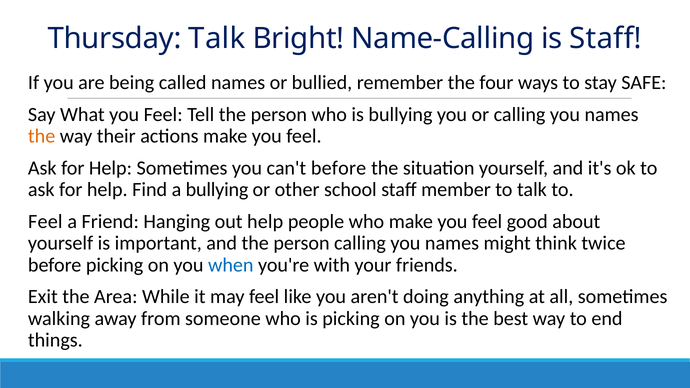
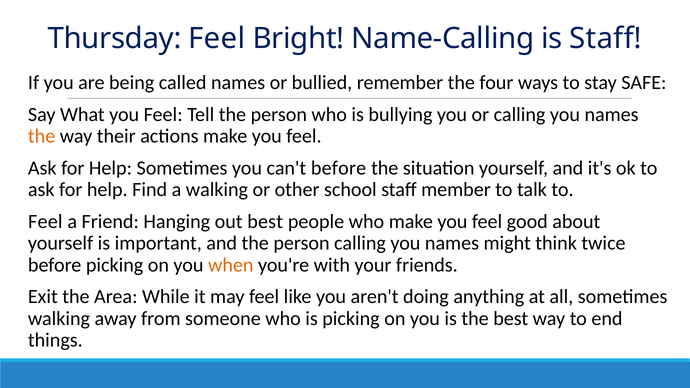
Thursday Talk: Talk -> Feel
a bullying: bullying -> walking
out help: help -> best
when colour: blue -> orange
